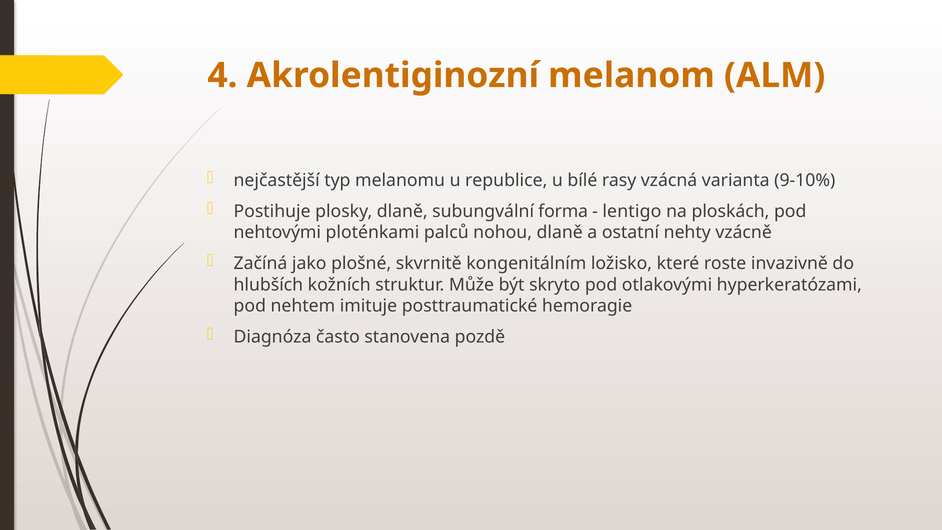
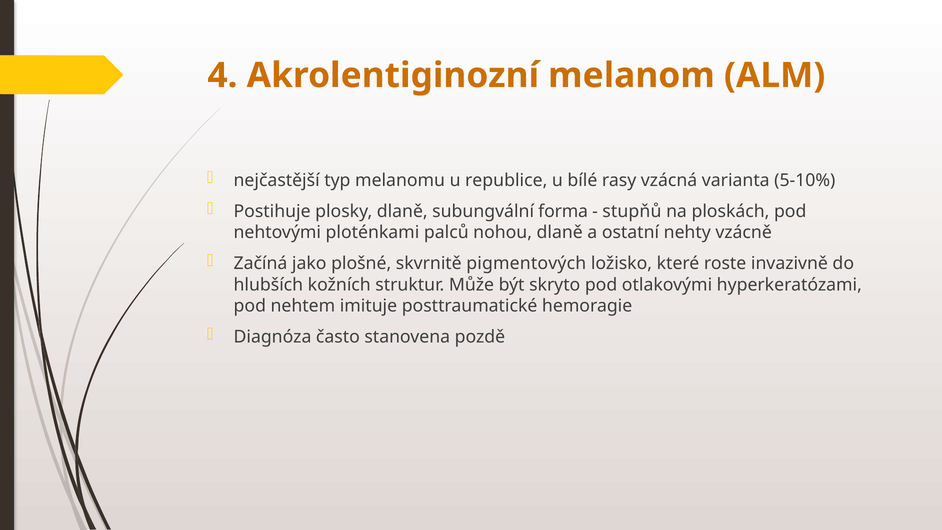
9-10%: 9-10% -> 5-10%
lentigo: lentigo -> stupňů
kongenitálním: kongenitálním -> pigmentových
